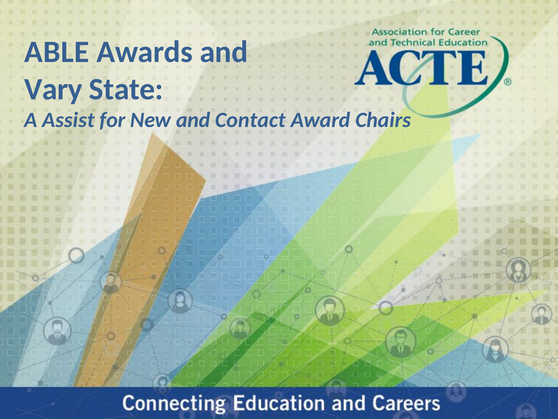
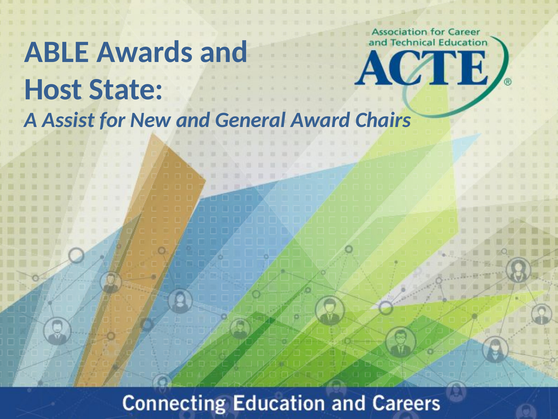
Vary: Vary -> Host
Contact: Contact -> General
